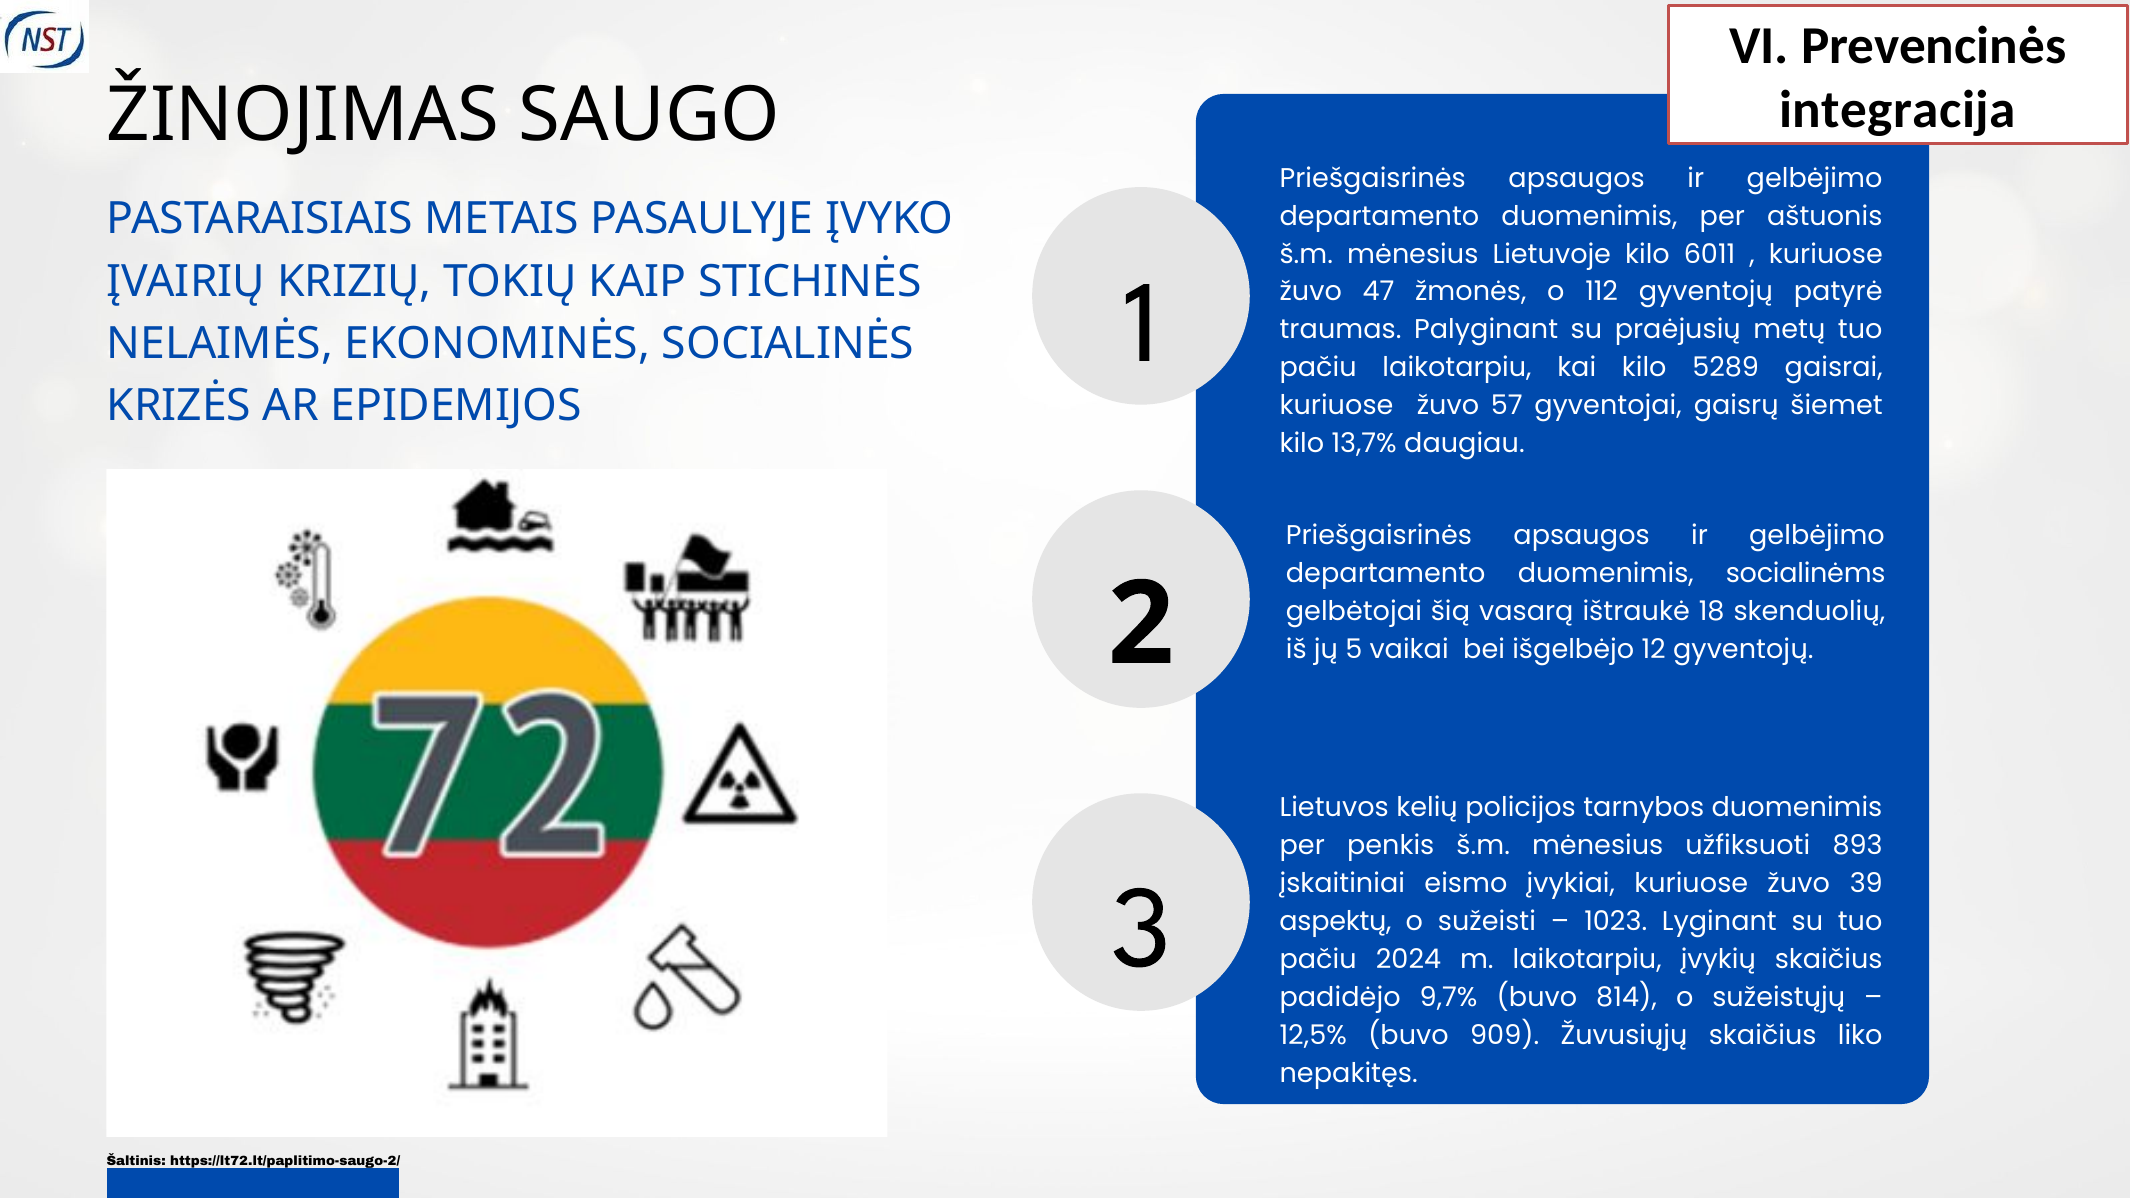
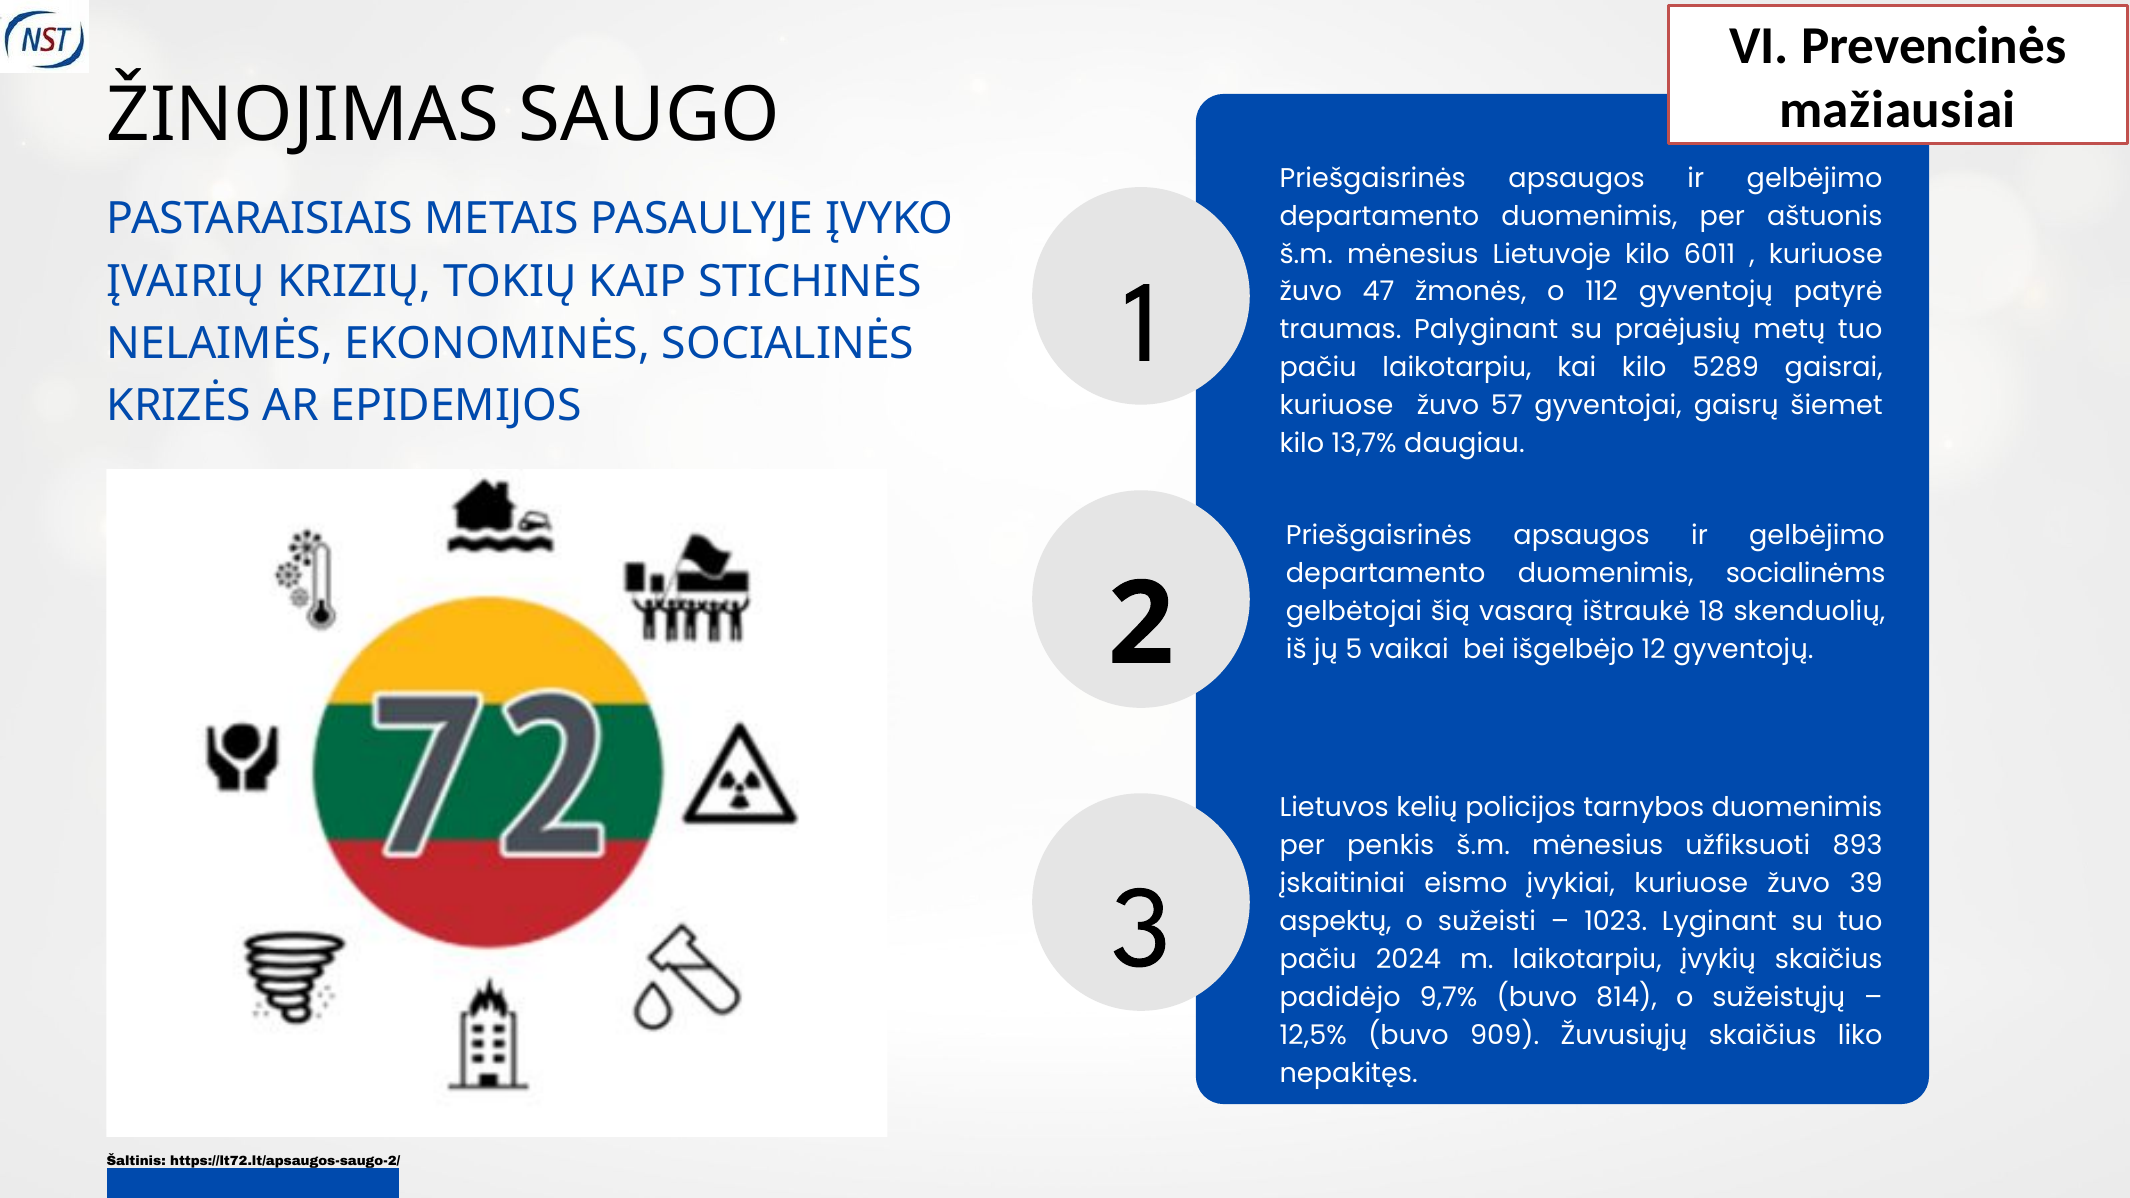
integracija: integracija -> mažiausiai
https://lt72.lt/paplitimo-saugo-2/: https://lt72.lt/paplitimo-saugo-2/ -> https://lt72.lt/apsaugos-saugo-2/
